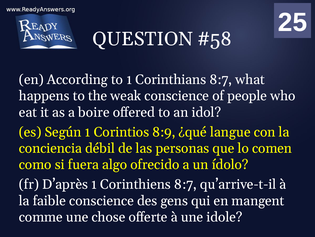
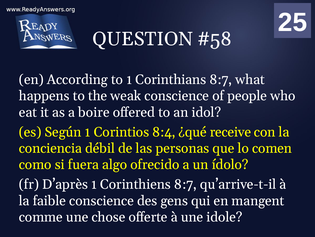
8:9: 8:9 -> 8:4
langue: langue -> receive
